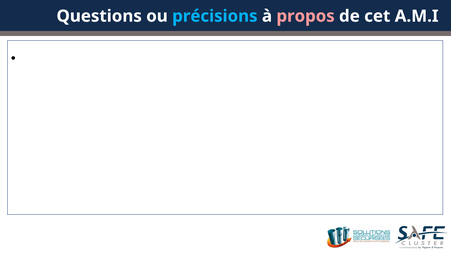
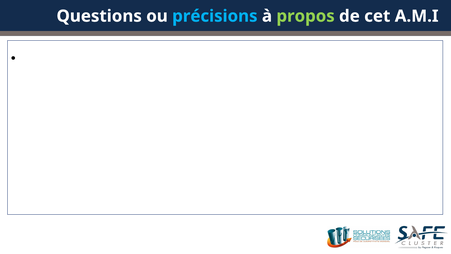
propos colour: pink -> light green
